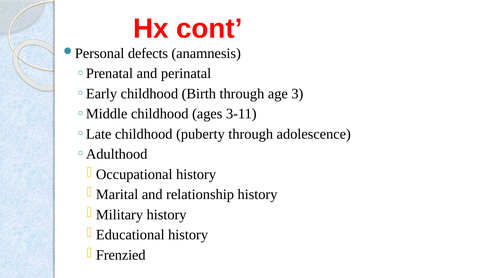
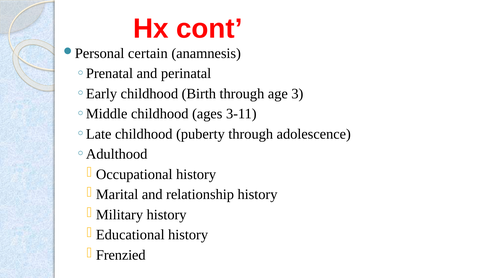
defects: defects -> certain
